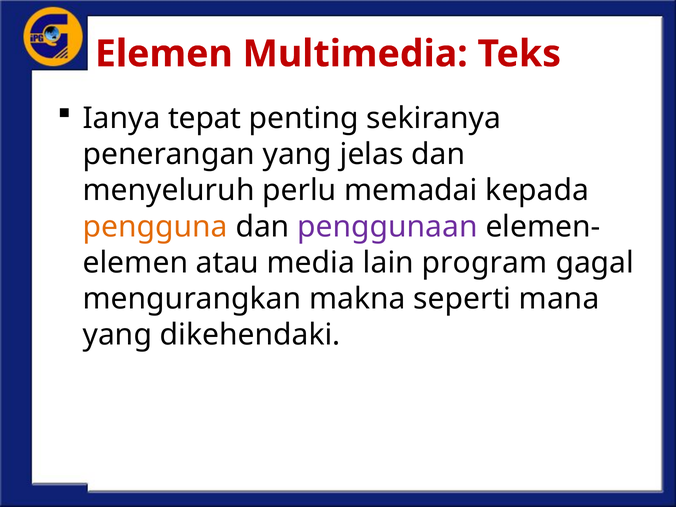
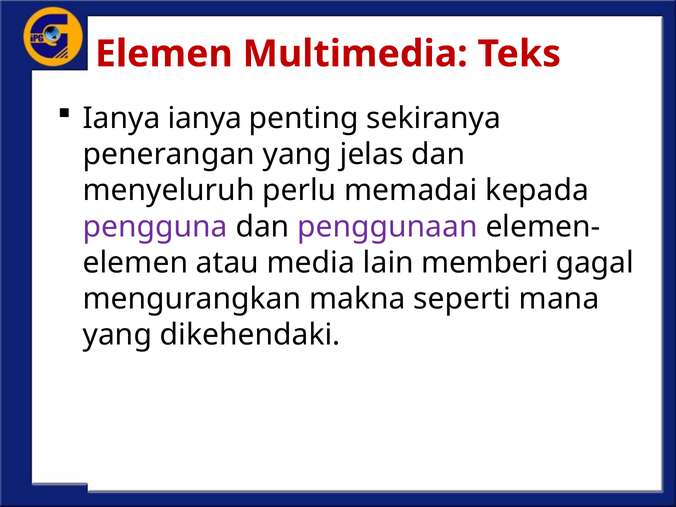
Ianya tepat: tepat -> ianya
pengguna colour: orange -> purple
program: program -> memberi
